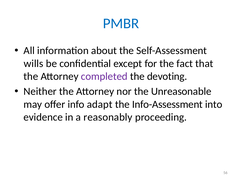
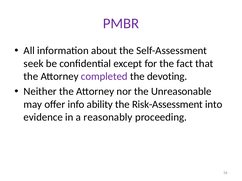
PMBR colour: blue -> purple
wills: wills -> seek
adapt: adapt -> ability
Info-Assessment: Info-Assessment -> Risk-Assessment
